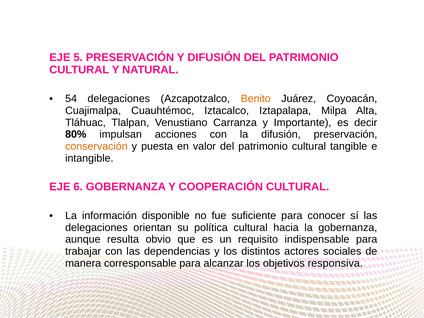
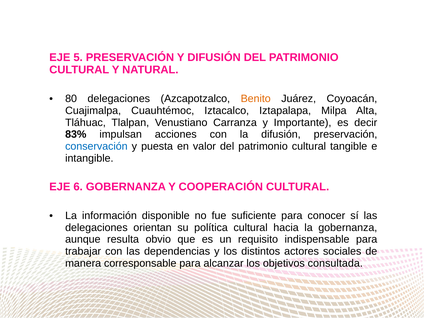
54: 54 -> 80
80%: 80% -> 83%
conservación colour: orange -> blue
responsiva: responsiva -> consultada
